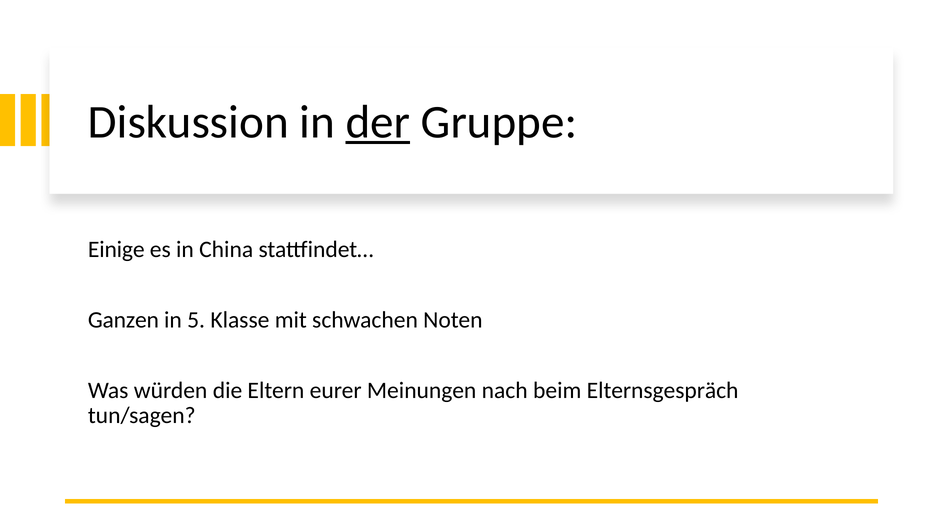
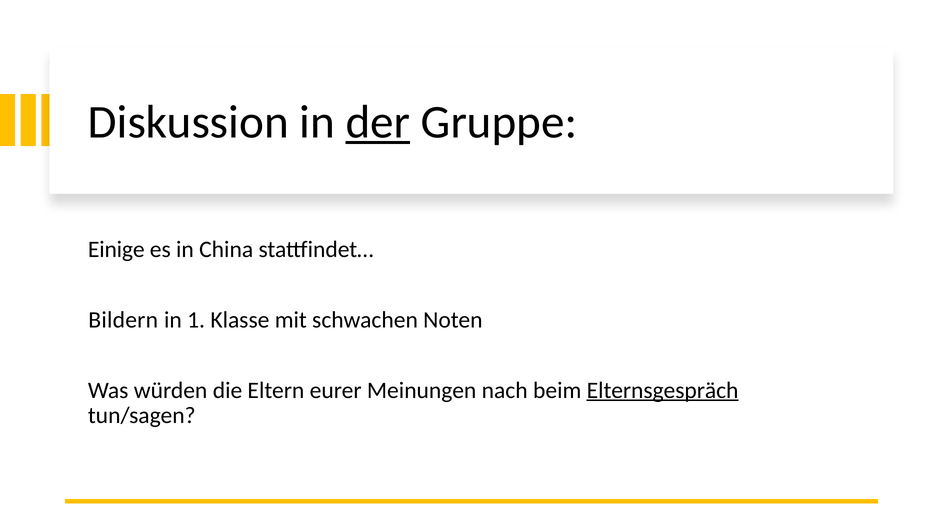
Ganzen: Ganzen -> Bildern
5: 5 -> 1
Elternsgespräch underline: none -> present
